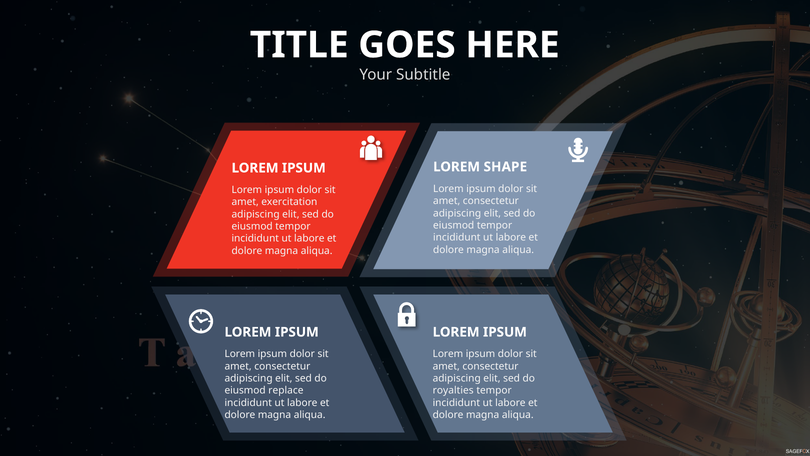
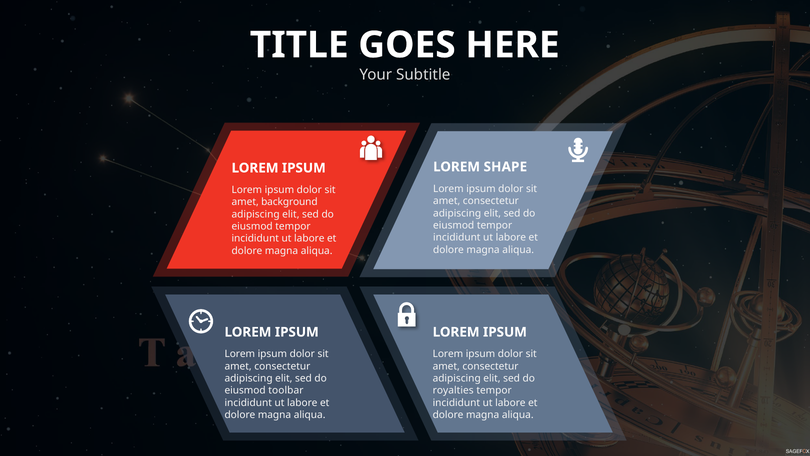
exercitation: exercitation -> background
replace: replace -> toolbar
